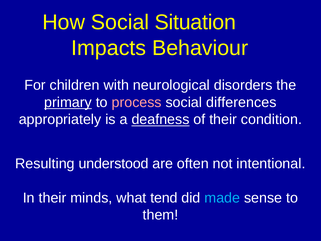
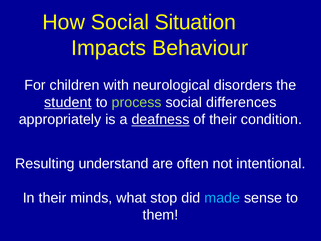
primary: primary -> student
process colour: pink -> light green
understood: understood -> understand
tend: tend -> stop
